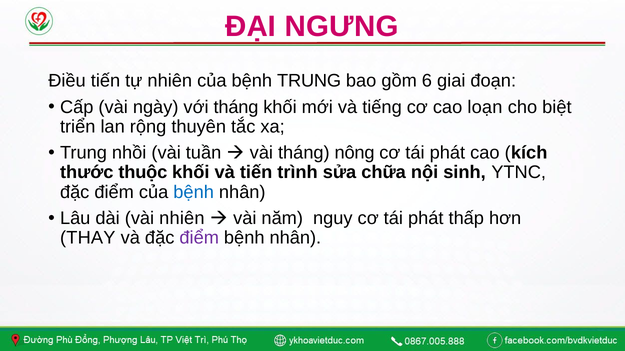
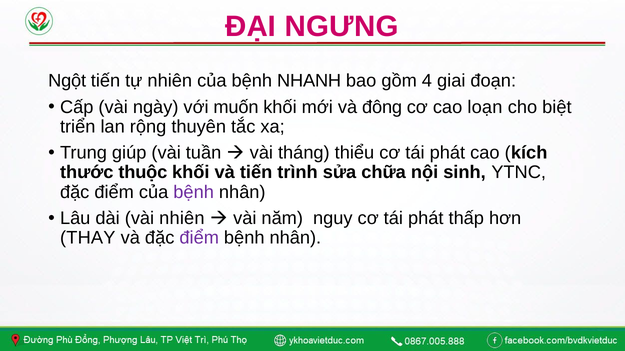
Điều: Điều -> Ngột
bệnh TRUNG: TRUNG -> NHANH
6: 6 -> 4
với tháng: tháng -> muốn
tiếng: tiếng -> đông
nhồi: nhồi -> giúp
nông: nông -> thiểu
bệnh at (194, 192) colour: blue -> purple
